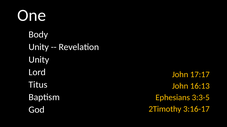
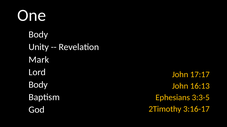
Unity at (39, 60): Unity -> Mark
Titus at (38, 85): Titus -> Body
